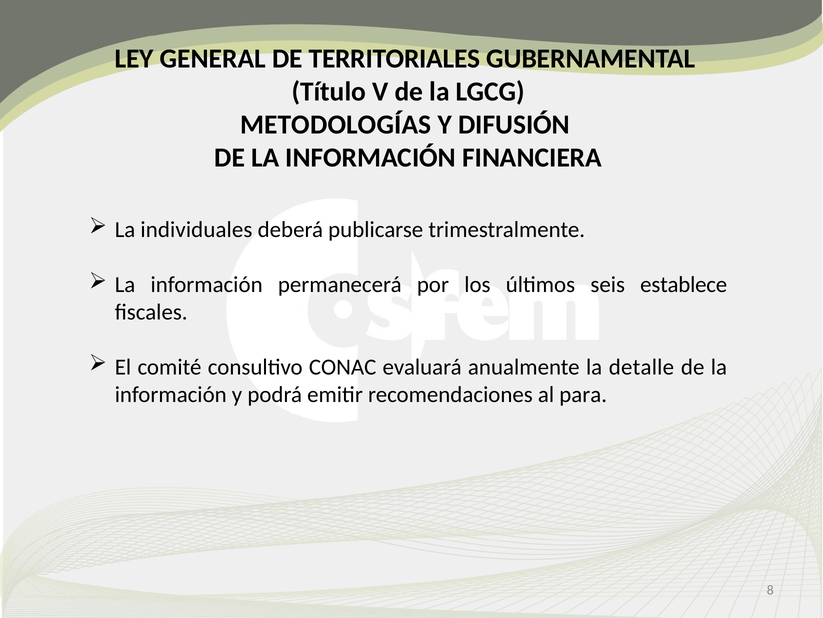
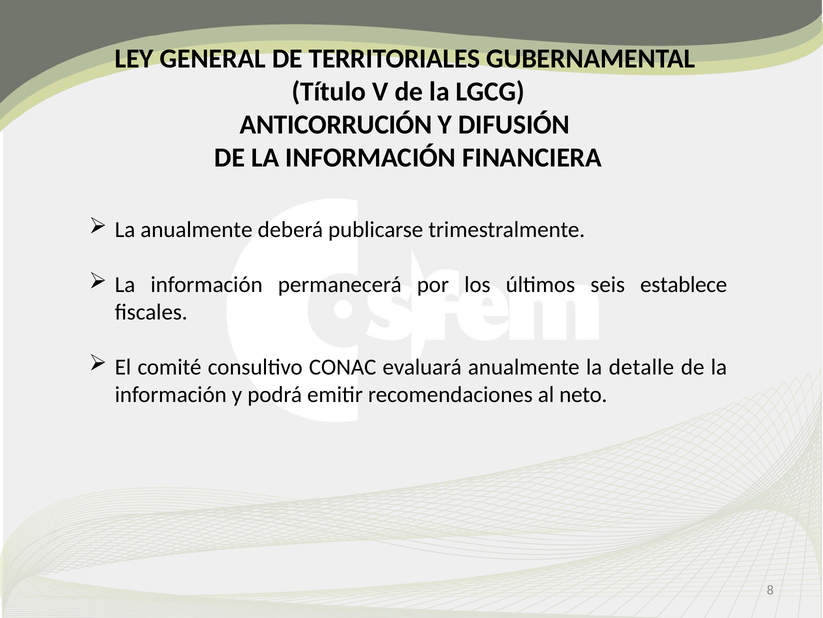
METODOLOGÍAS: METODOLOGÍAS -> ANTICORRUCIÓN
La individuales: individuales -> anualmente
para: para -> neto
